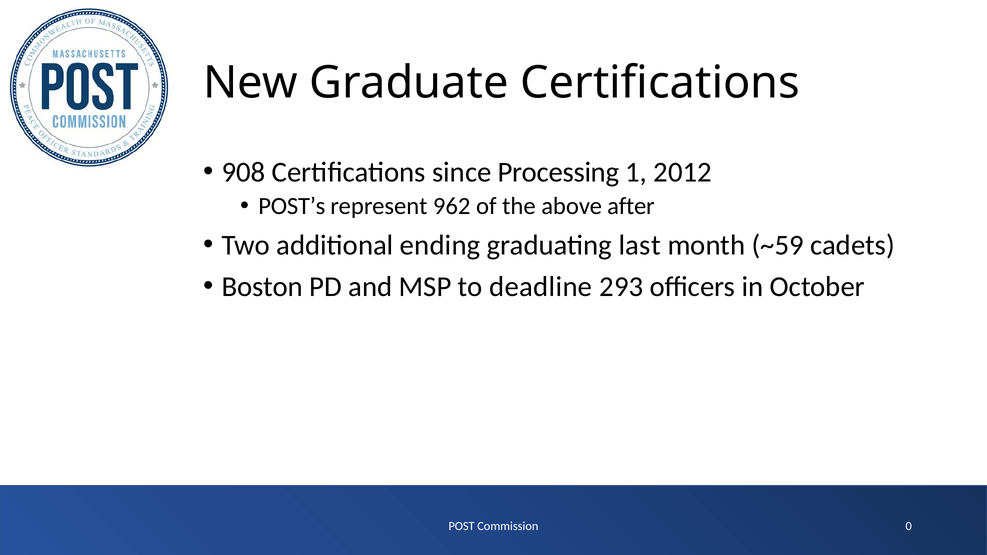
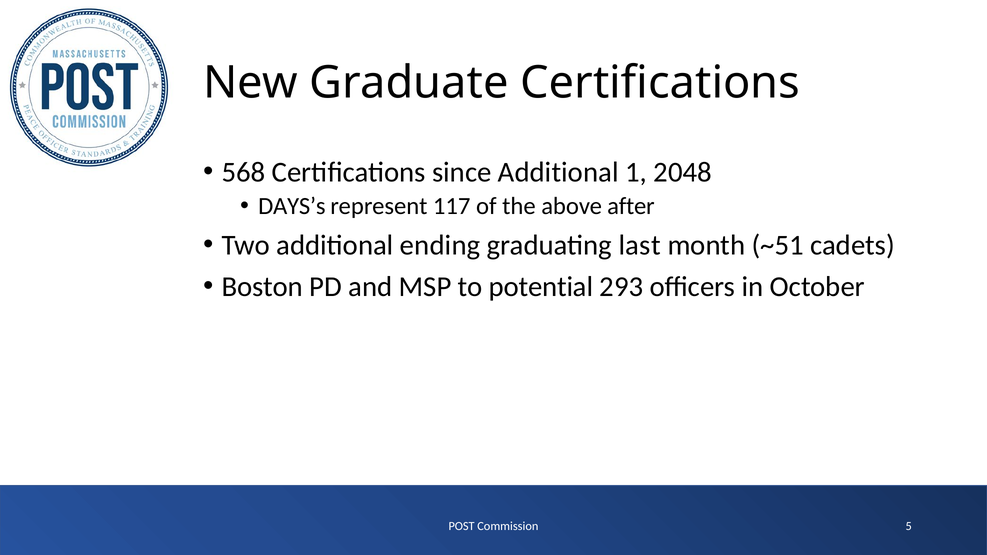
908: 908 -> 568
since Processing: Processing -> Additional
2012: 2012 -> 2048
POST’s: POST’s -> DAYS’s
962: 962 -> 117
~59: ~59 -> ~51
deadline: deadline -> potential
0: 0 -> 5
